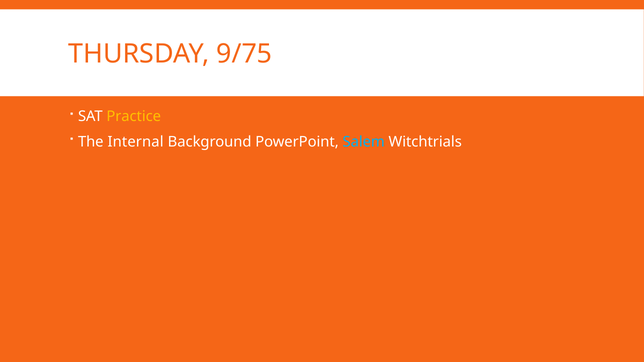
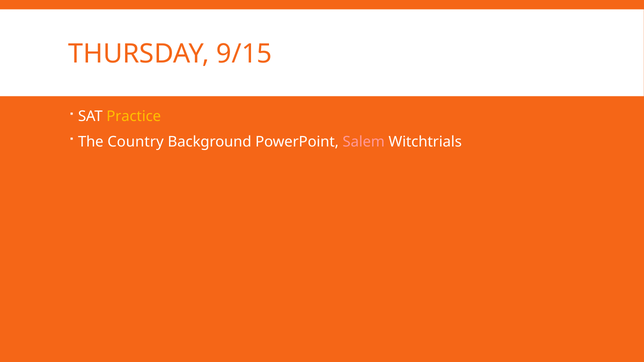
9/75: 9/75 -> 9/15
Internal: Internal -> Country
Salem colour: light blue -> pink
